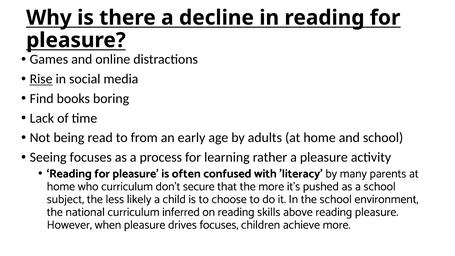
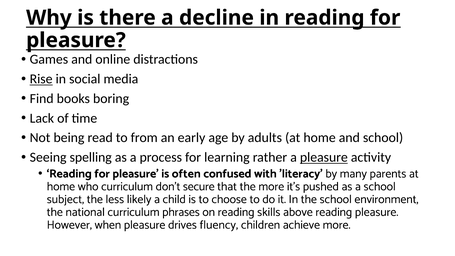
Seeing focuses: focuses -> spelling
pleasure at (324, 157) underline: none -> present
inferred: inferred -> phrases
drives focuses: focuses -> fluency
